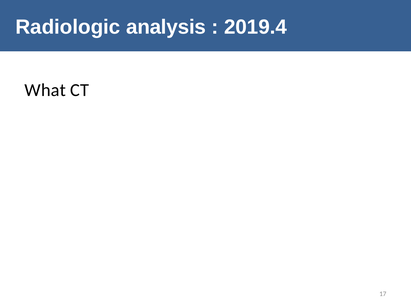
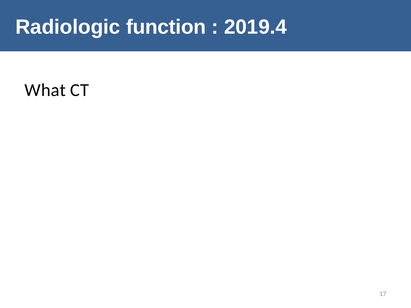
analysis: analysis -> function
